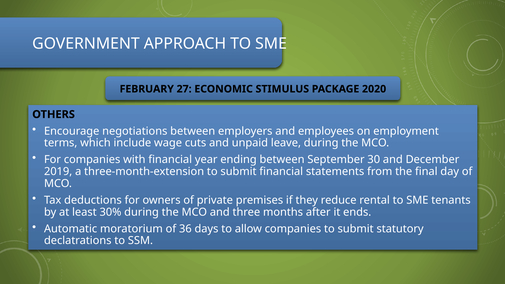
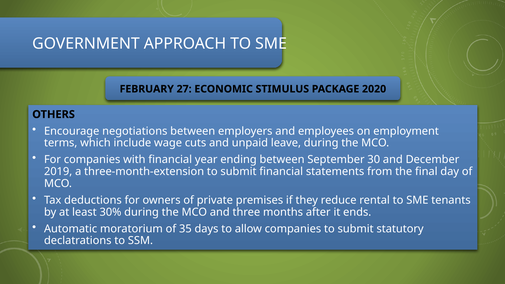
36: 36 -> 35
